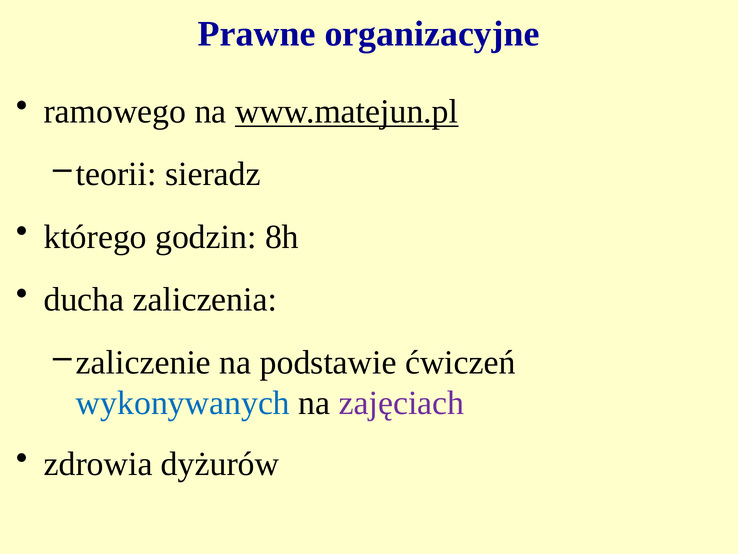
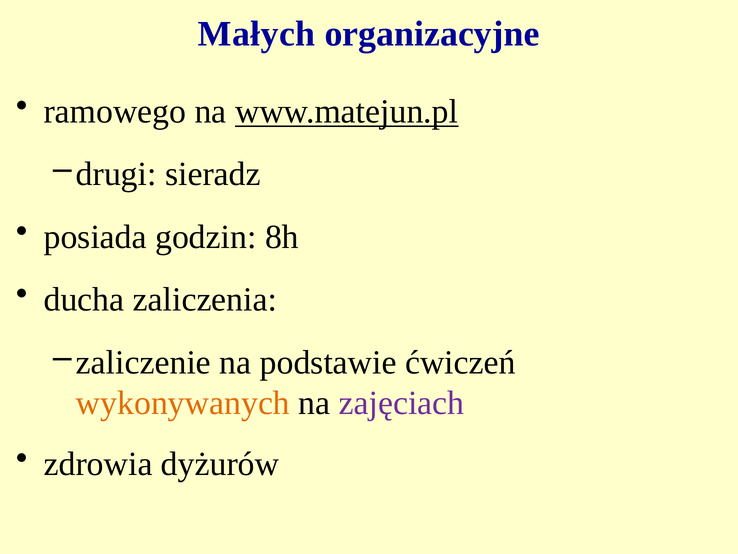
Prawne: Prawne -> Małych
teorii: teorii -> drugi
którego: którego -> posiada
wykonywanych colour: blue -> orange
